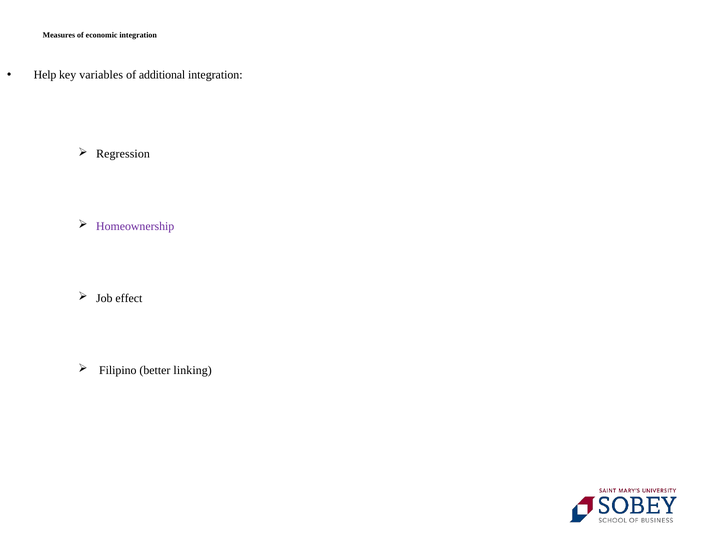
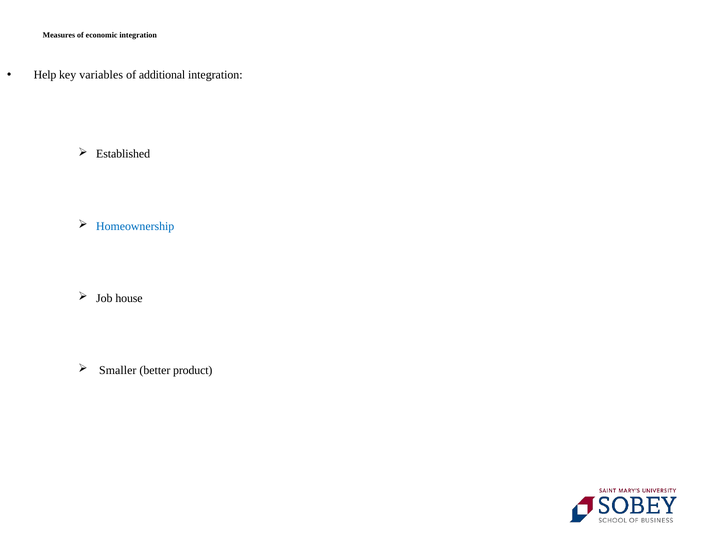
Regression: Regression -> Established
Homeownership colour: purple -> blue
effect: effect -> house
Filipino: Filipino -> Smaller
linking: linking -> product
